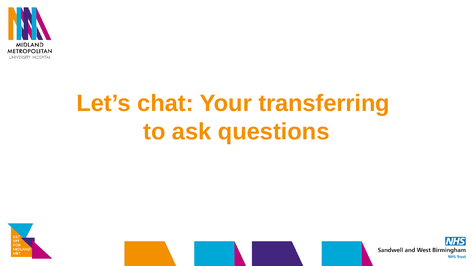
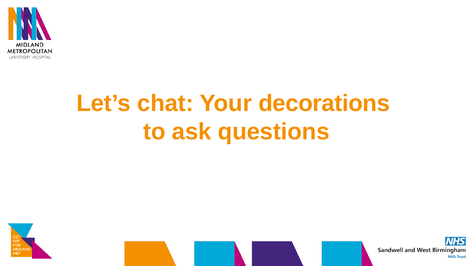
transferring: transferring -> decorations
